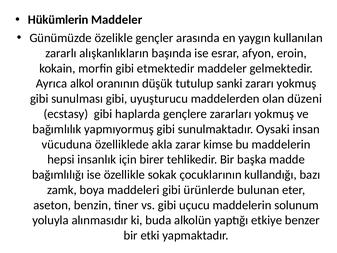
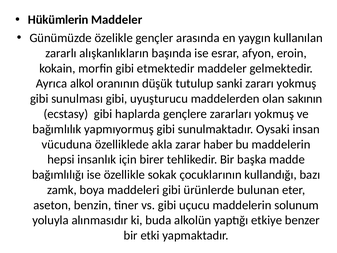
düzeni: düzeni -> sakının
kimse: kimse -> haber
